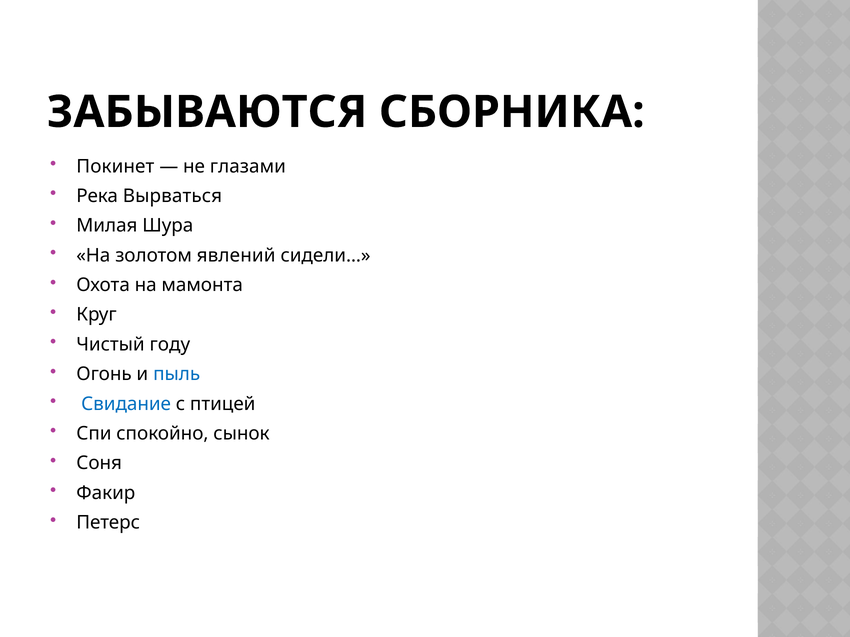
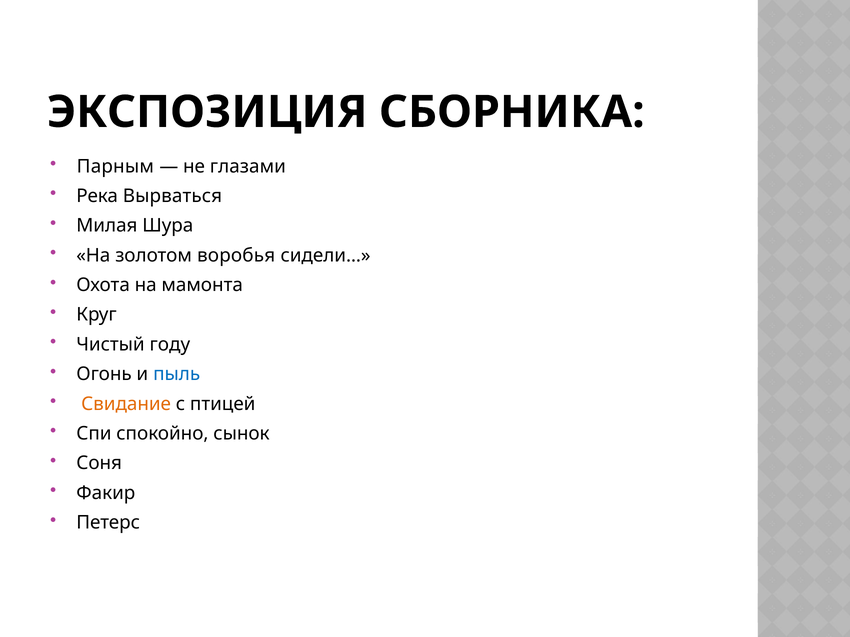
ЗАБЫВАЮТСЯ: ЗАБЫВАЮТСЯ -> ЭКСПОЗИЦИЯ
Покинет: Покинет -> Парным
явлений: явлений -> воробья
Свидание colour: blue -> orange
